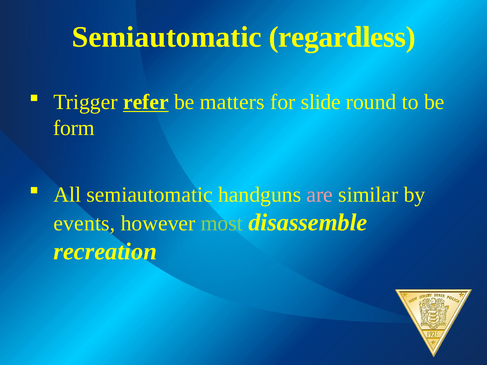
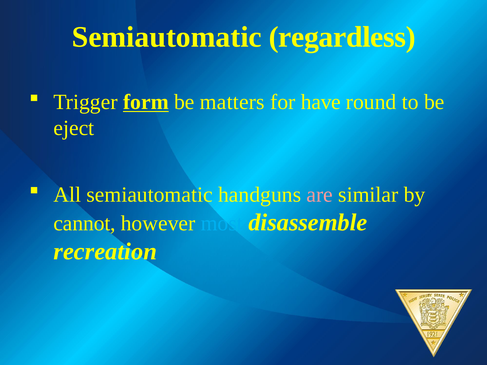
refer: refer -> form
slide: slide -> have
form: form -> eject
events: events -> cannot
most colour: light green -> light blue
